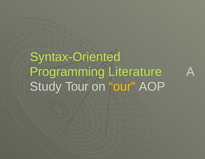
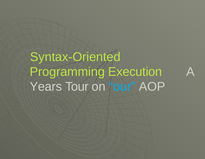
Literature: Literature -> Execution
Study: Study -> Years
our colour: yellow -> light blue
